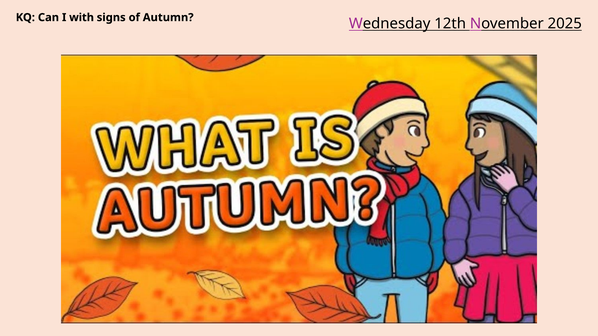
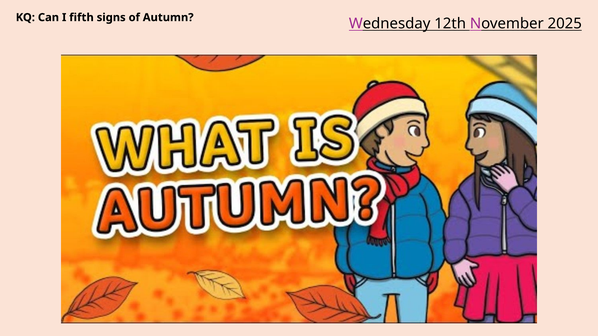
with: with -> fifth
